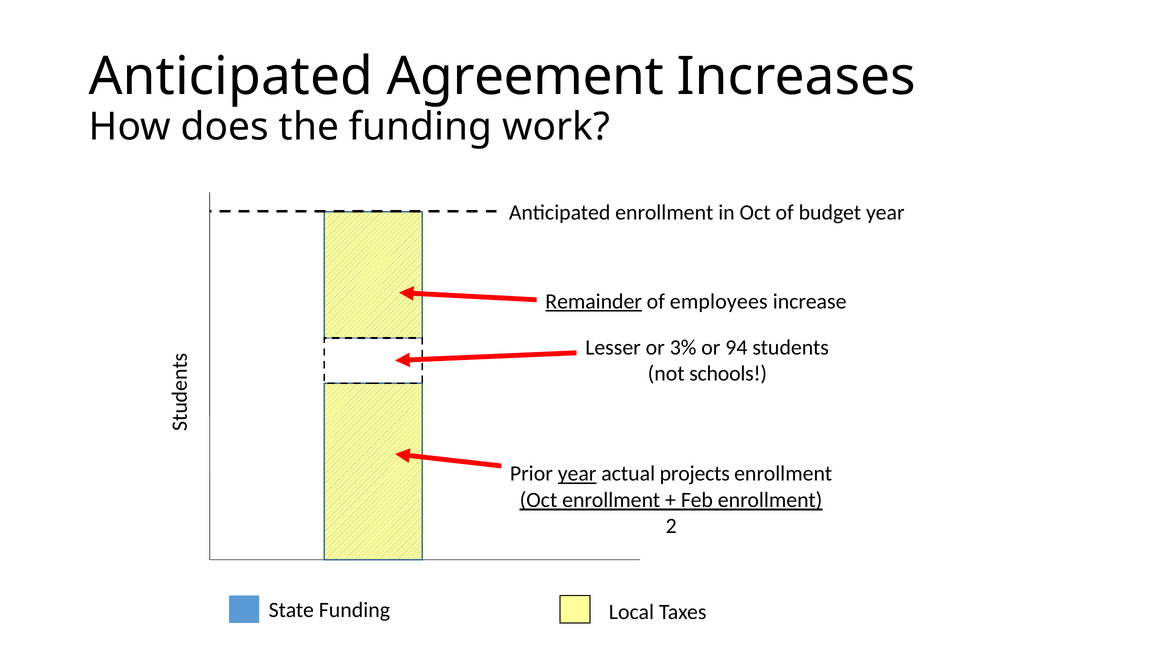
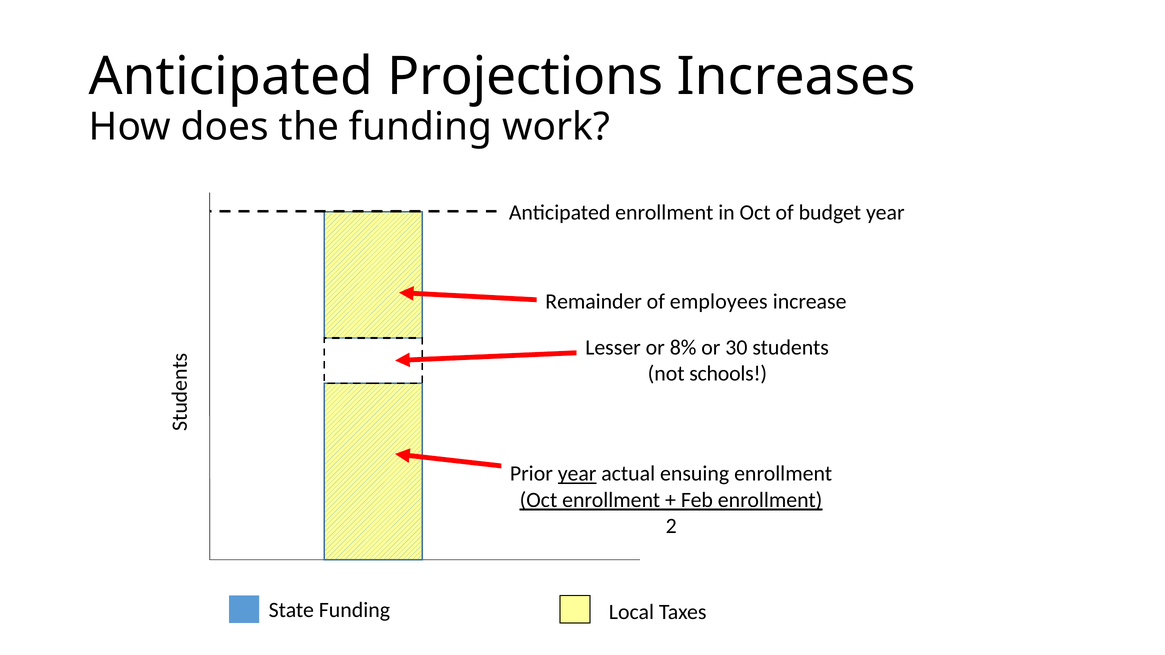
Agreement: Agreement -> Projections
Remainder underline: present -> none
3%: 3% -> 8%
94: 94 -> 30
projects: projects -> ensuing
